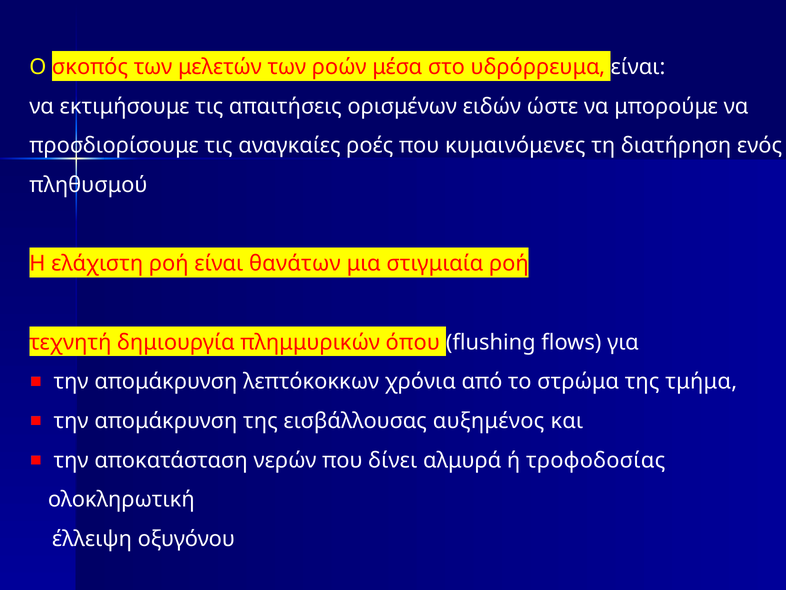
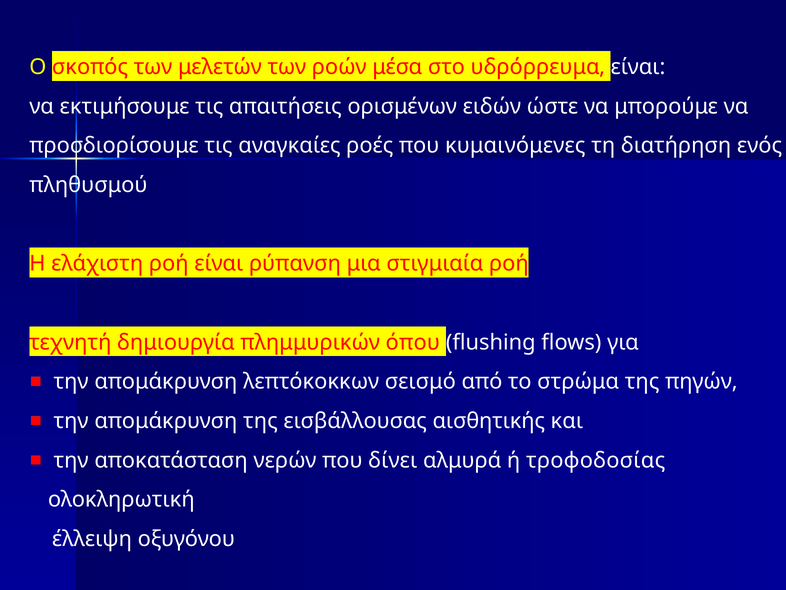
θανάτων: θανάτων -> ρύπανση
χρόνια: χρόνια -> σεισμό
τμήμα: τμήμα -> πηγών
αυξημένος: αυξημένος -> αισθητικής
